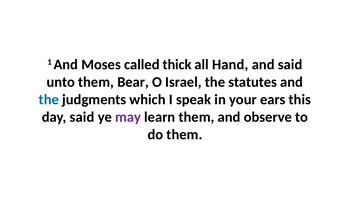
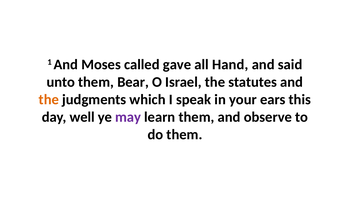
thick: thick -> gave
the at (49, 99) colour: blue -> orange
day said: said -> well
